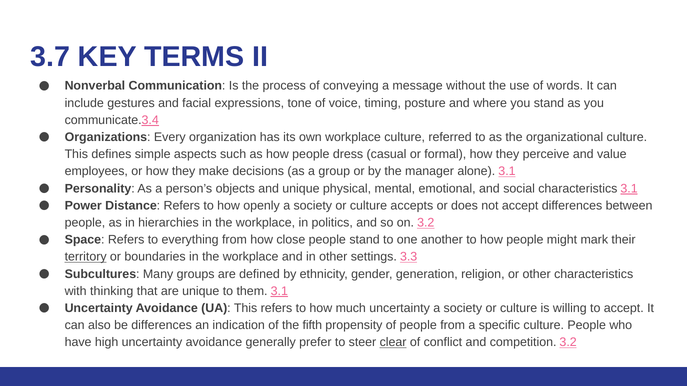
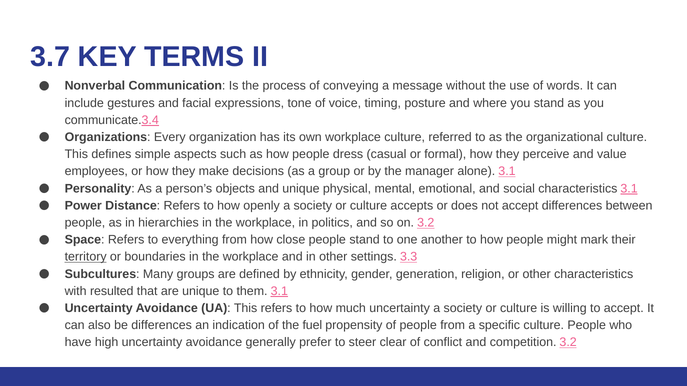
thinking: thinking -> resulted
fifth: fifth -> fuel
clear underline: present -> none
